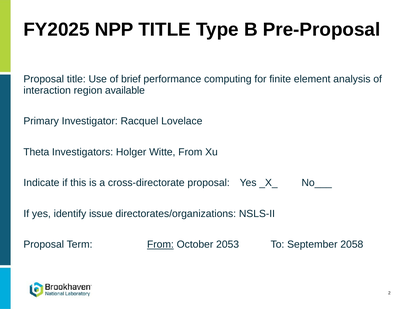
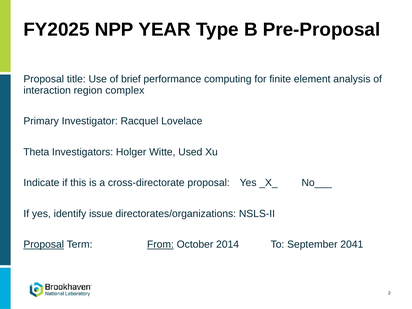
NPP TITLE: TITLE -> YEAR
available: available -> complex
Witte From: From -> Used
Proposal at (44, 244) underline: none -> present
2053: 2053 -> 2014
2058: 2058 -> 2041
